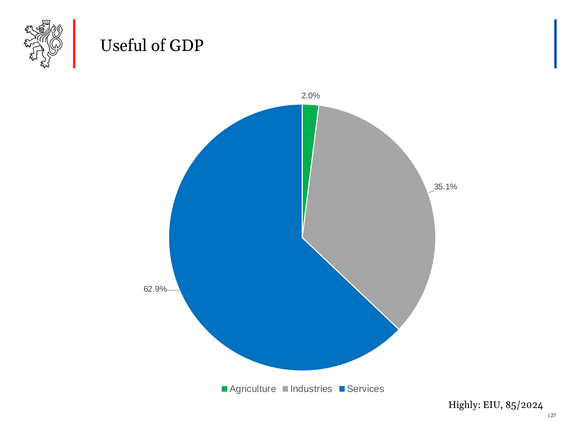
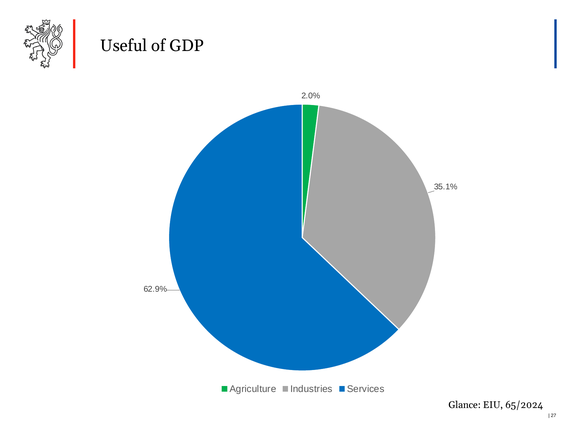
Highly: Highly -> Glance
85/2024: 85/2024 -> 65/2024
